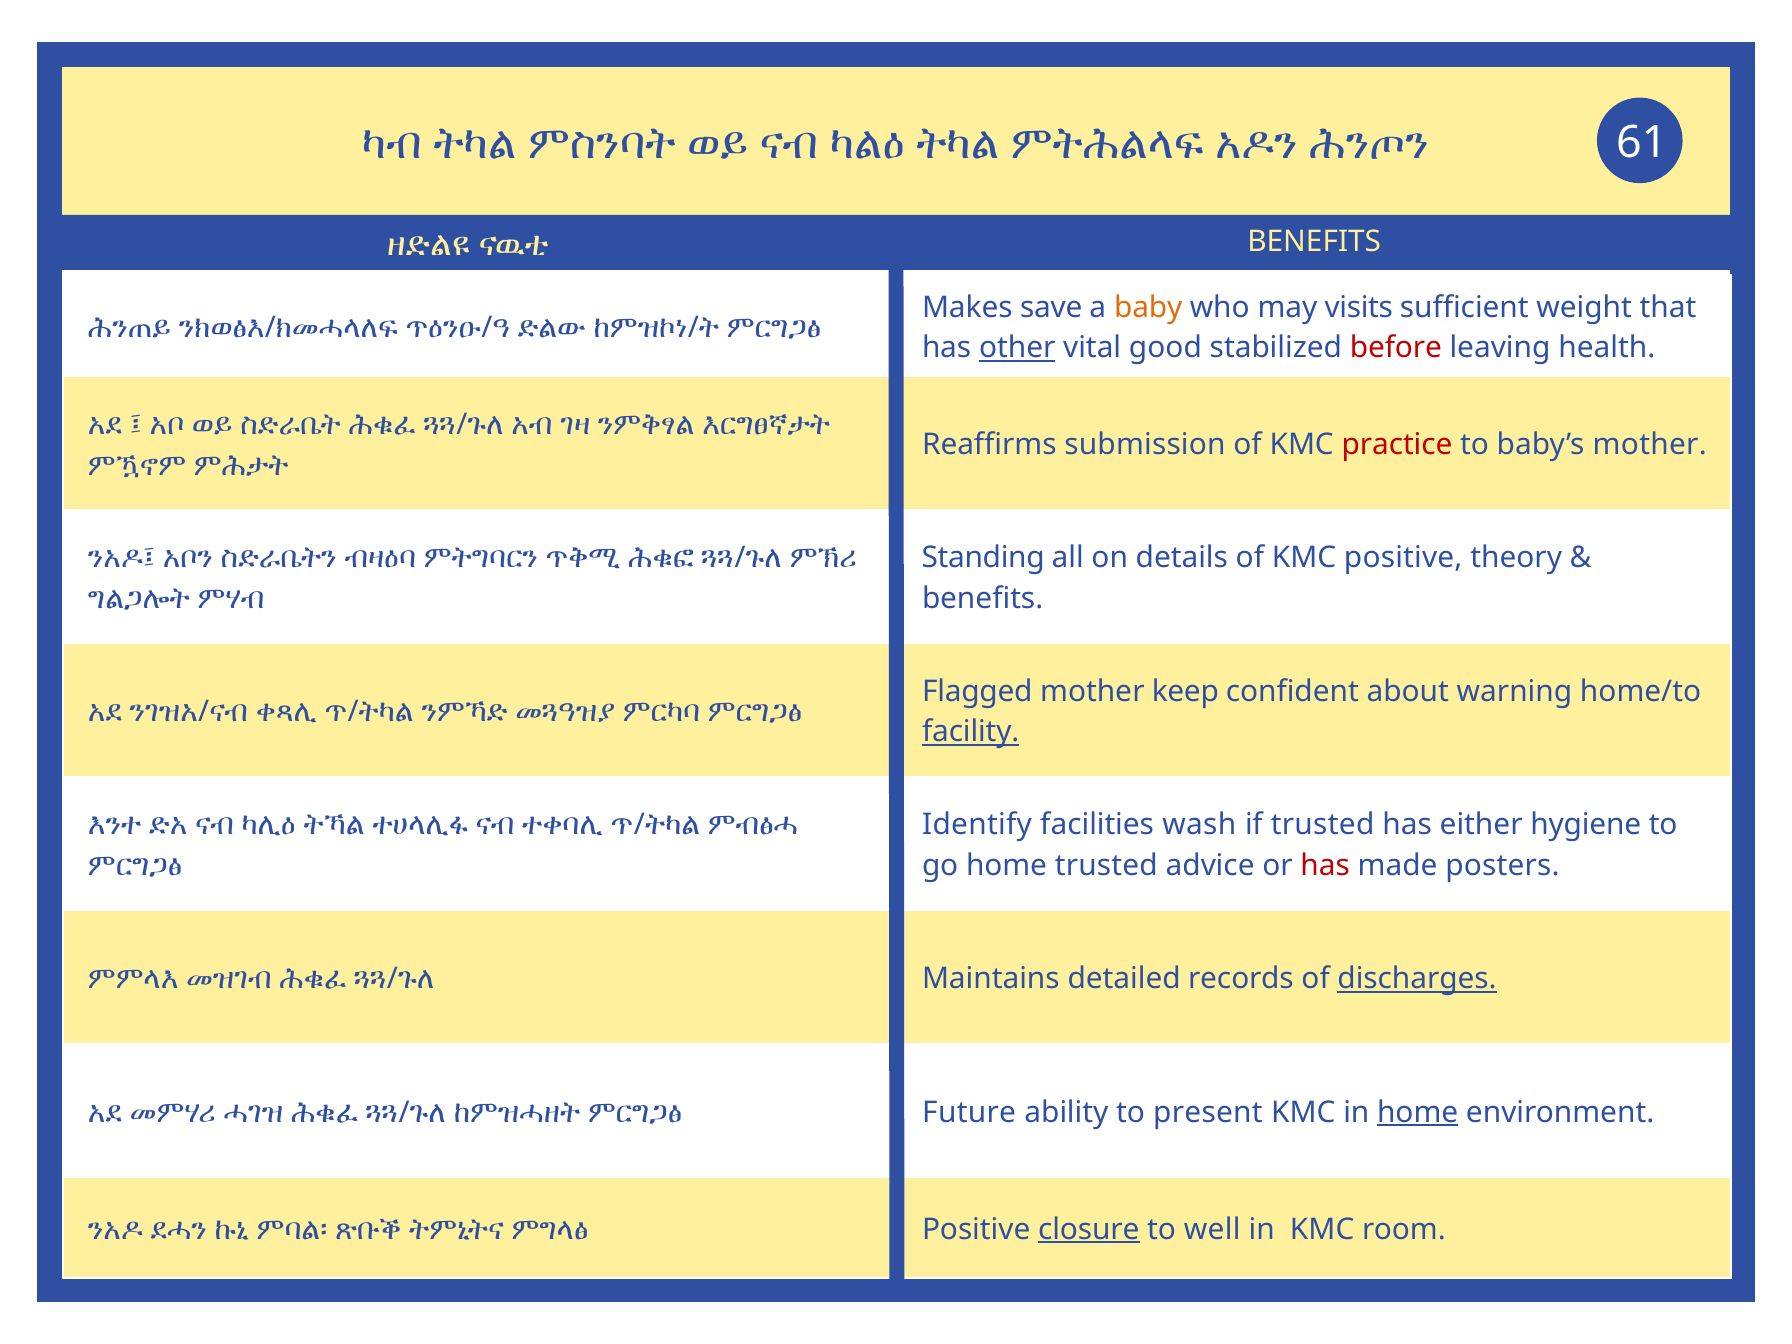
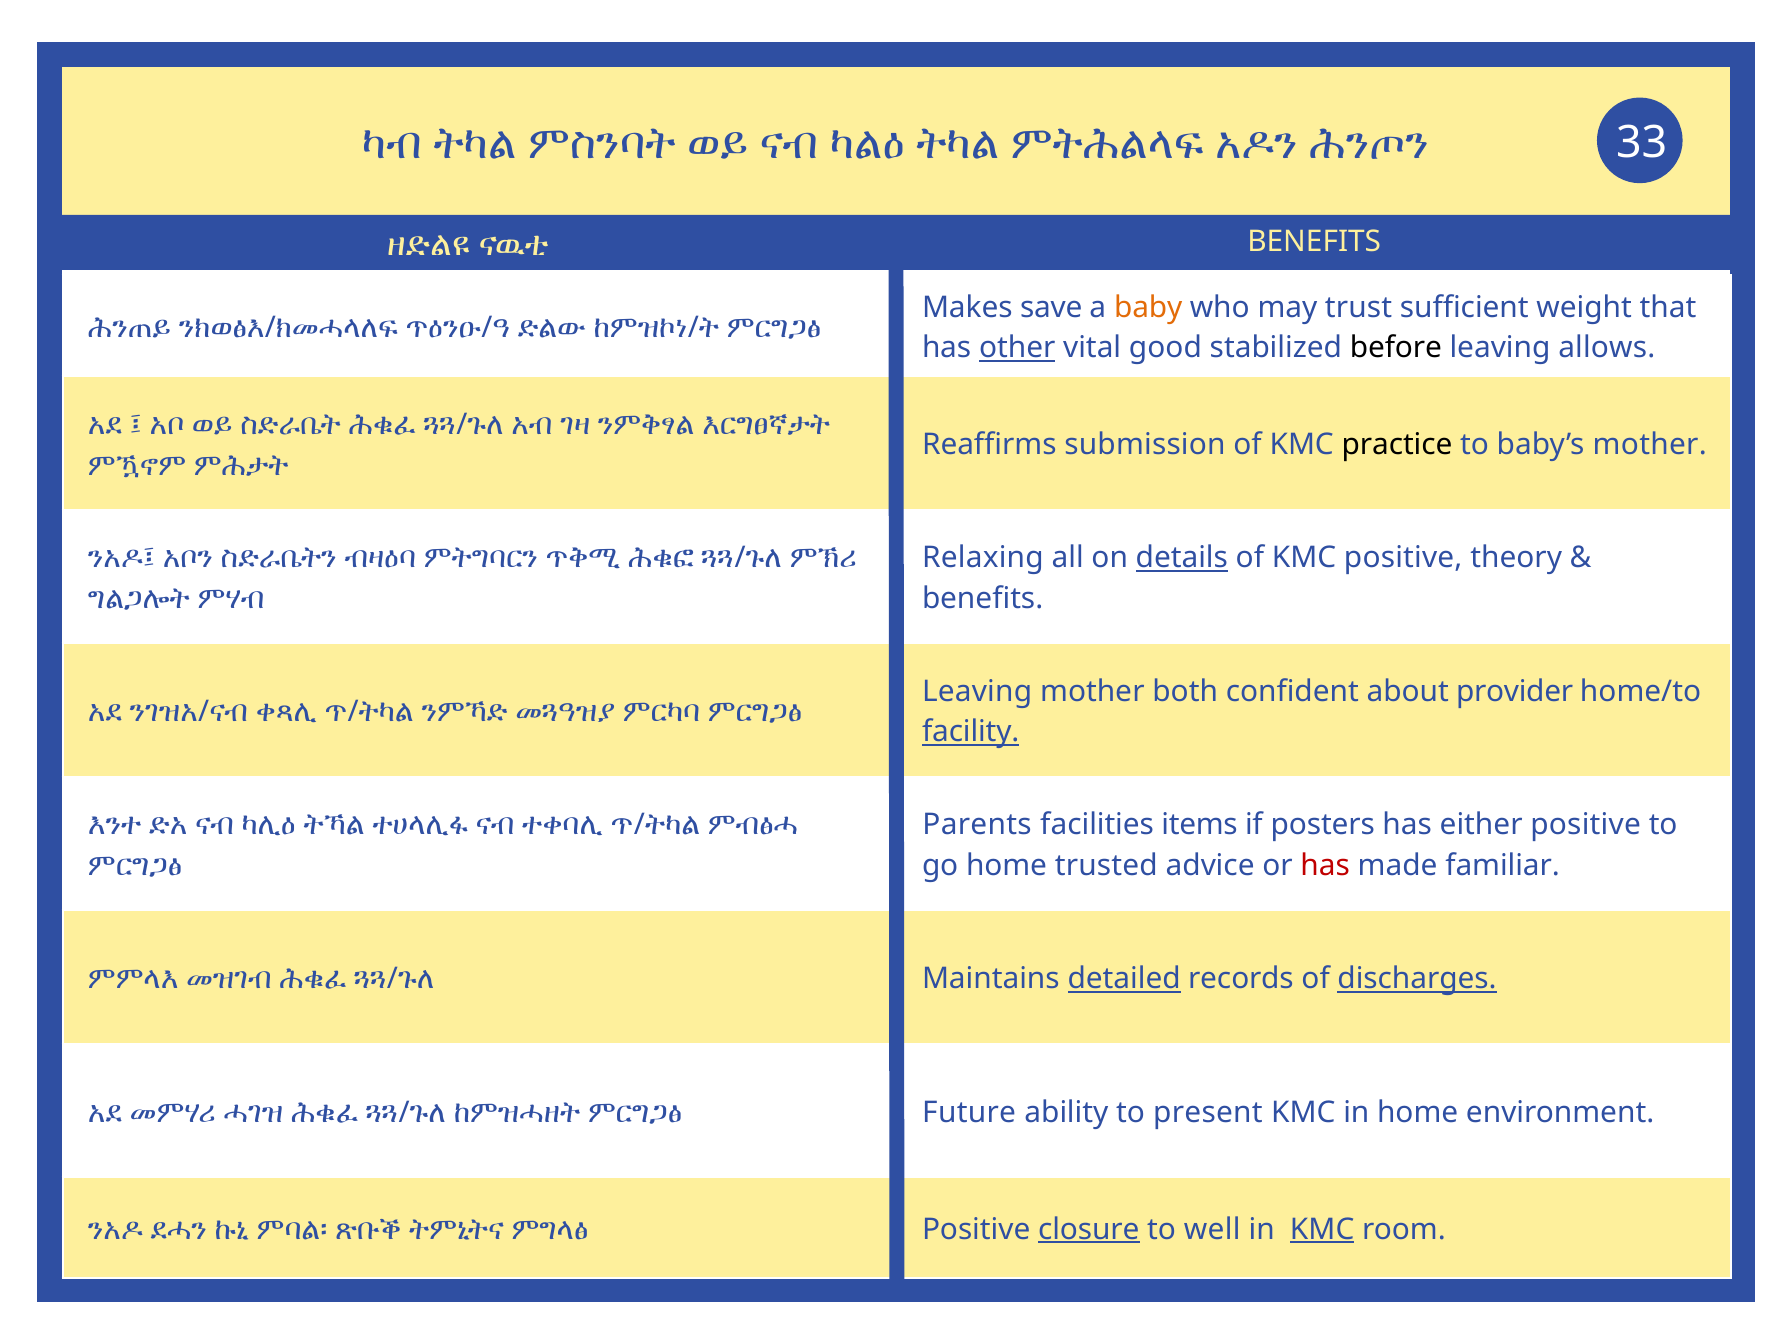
61: 61 -> 33
visits: visits -> trust
before colour: red -> black
health: health -> allows
practice colour: red -> black
Standing: Standing -> Relaxing
details underline: none -> present
Flagged at (977, 692): Flagged -> Leaving
keep: keep -> both
warning: warning -> provider
Identify: Identify -> Parents
wash: wash -> items
if trusted: trusted -> posters
either hygiene: hygiene -> positive
posters: posters -> familiar
detailed underline: none -> present
home at (1418, 1112) underline: present -> none
KMC at (1322, 1230) underline: none -> present
